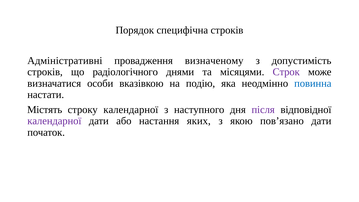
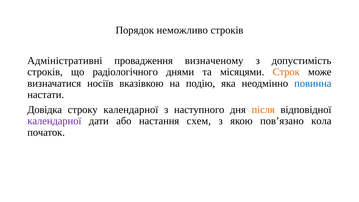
специфічна: специфічна -> неможливо
Строк colour: purple -> orange
особи: особи -> носіїв
Містять: Містять -> Довідка
після colour: purple -> orange
яких: яких -> схем
пов’язано дати: дати -> кола
